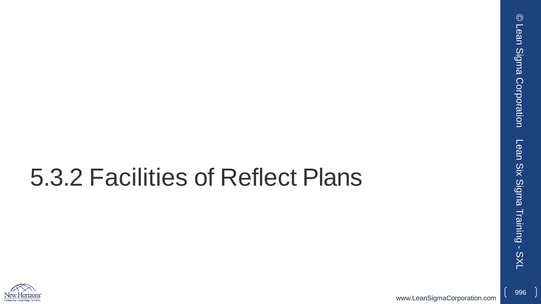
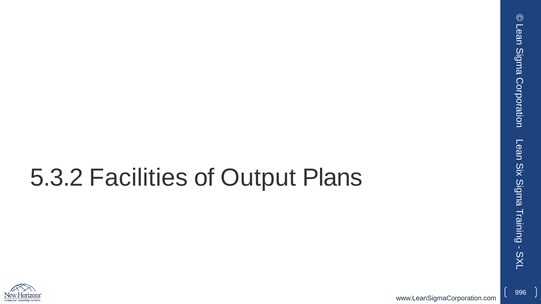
Reflect: Reflect -> Output
